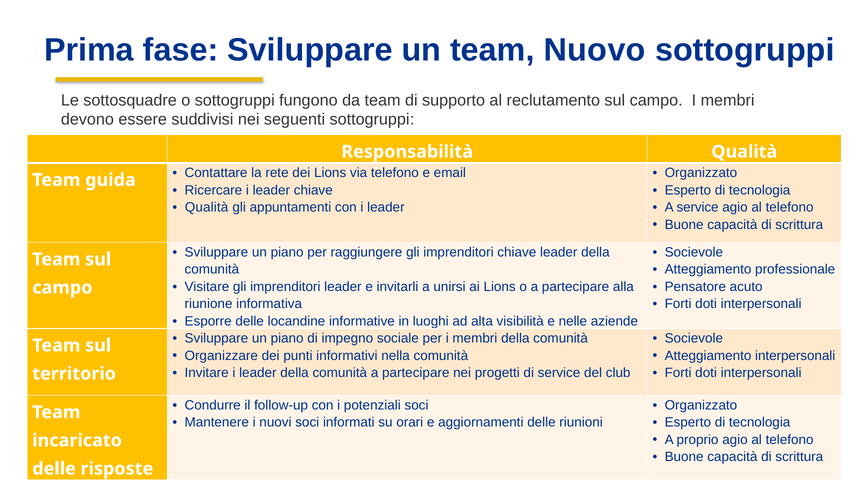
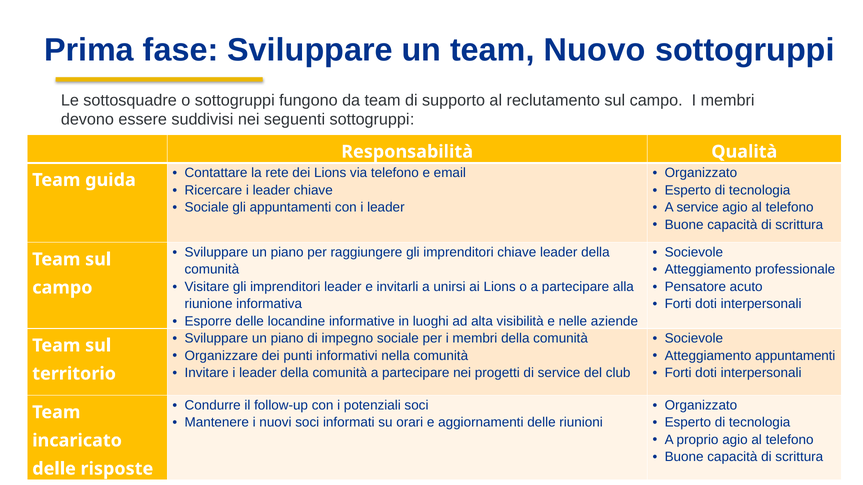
Qualità at (207, 208): Qualità -> Sociale
Atteggiamento interpersonali: interpersonali -> appuntamenti
